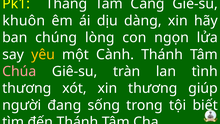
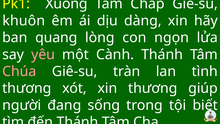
Tháng: Tháng -> Xuống
Căng: Căng -> Chấp
chúng: chúng -> quang
yêu colour: yellow -> pink
